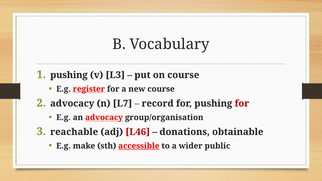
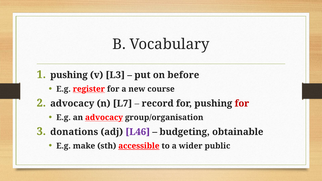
on course: course -> before
reachable: reachable -> donations
L46 colour: red -> purple
donations: donations -> budgeting
